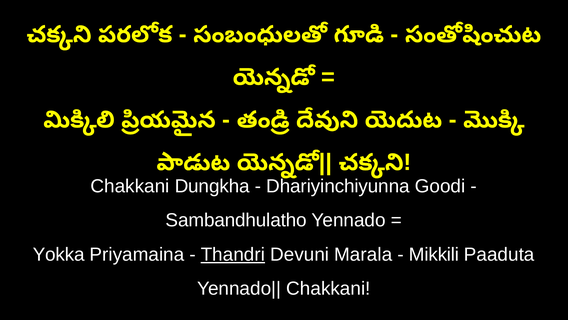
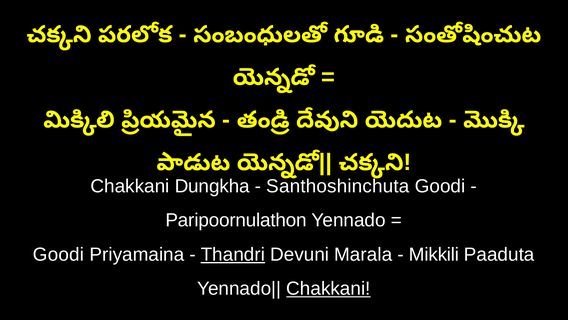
Dhariyinchiyunna: Dhariyinchiyunna -> Santhoshinchuta
Sambandhulatho: Sambandhulatho -> Paripoornulathon
Yokka at (59, 254): Yokka -> Goodi
Chakkani at (328, 288) underline: none -> present
